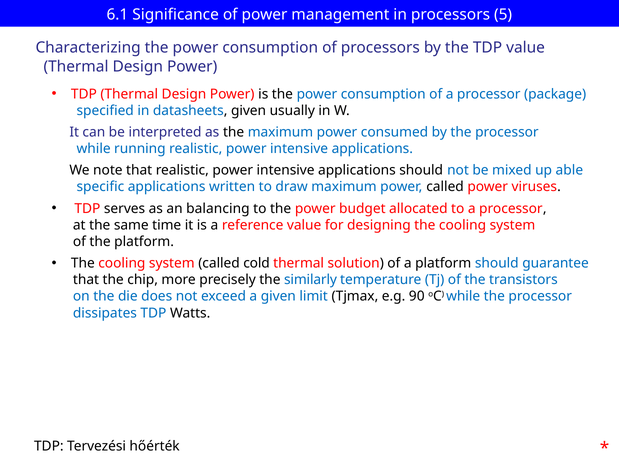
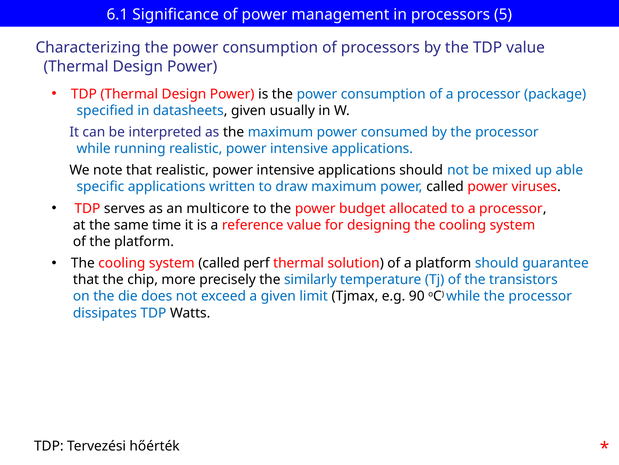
balancing: balancing -> multicore
cold: cold -> perf
